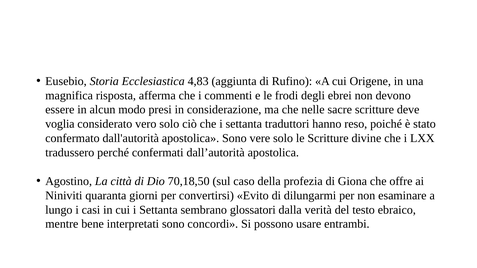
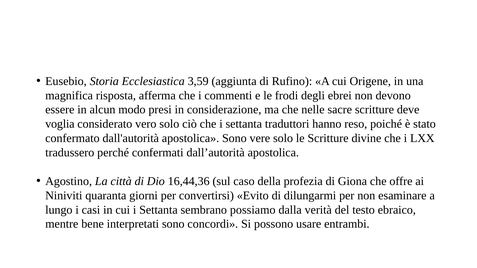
4,83: 4,83 -> 3,59
70,18,50: 70,18,50 -> 16,44,36
glossatori: glossatori -> possiamo
